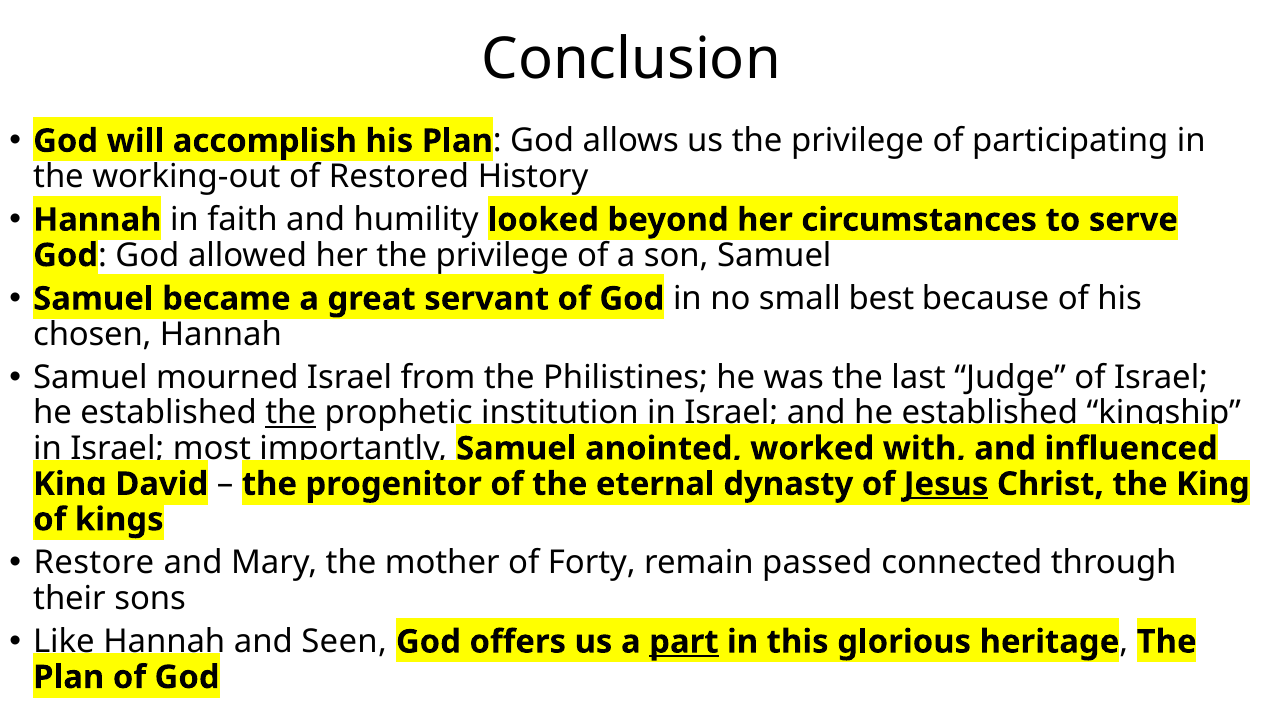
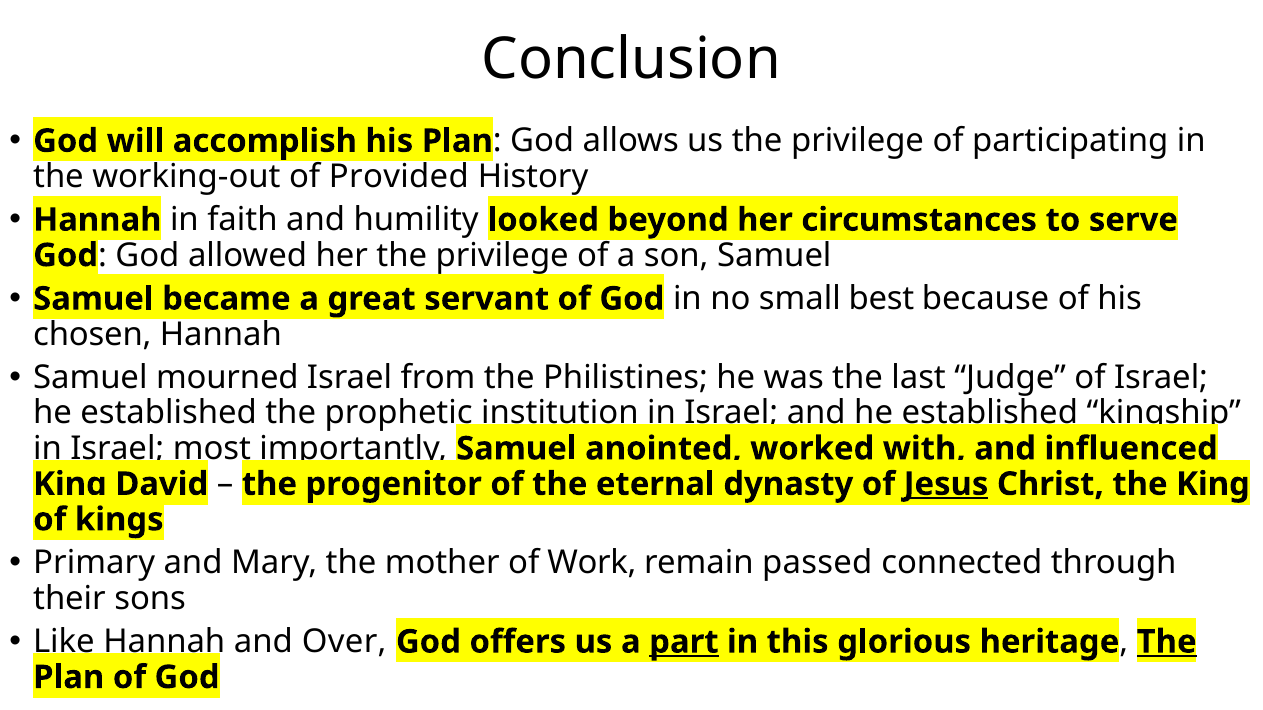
Restored: Restored -> Provided
the at (291, 413) underline: present -> none
Restore: Restore -> Primary
Forty: Forty -> Work
Seen: Seen -> Over
The at (1167, 642) underline: none -> present
